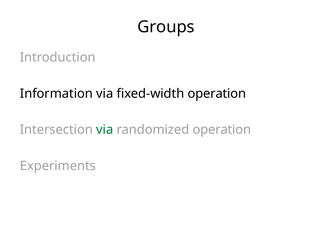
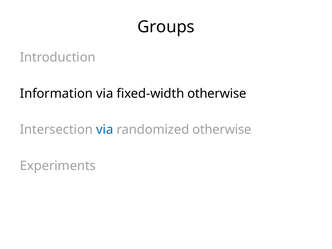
fixed-width operation: operation -> otherwise
via at (105, 130) colour: green -> blue
randomized operation: operation -> otherwise
